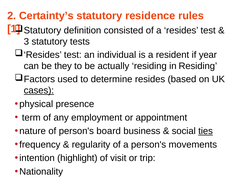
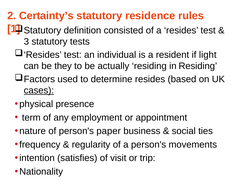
year: year -> light
board: board -> paper
ties underline: present -> none
highlight: highlight -> satisfies
